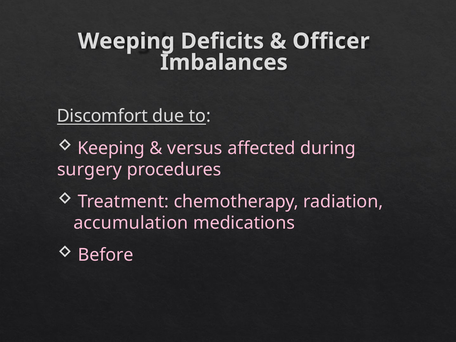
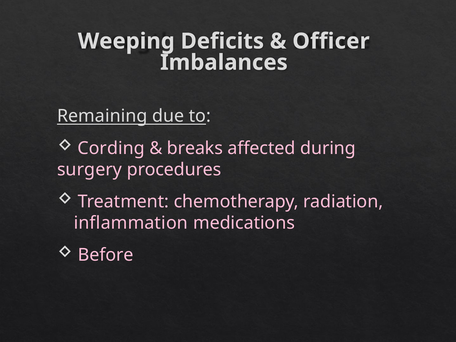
Discomfort: Discomfort -> Remaining
Keeping: Keeping -> Cording
versus: versus -> breaks
accumulation: accumulation -> inflammation
